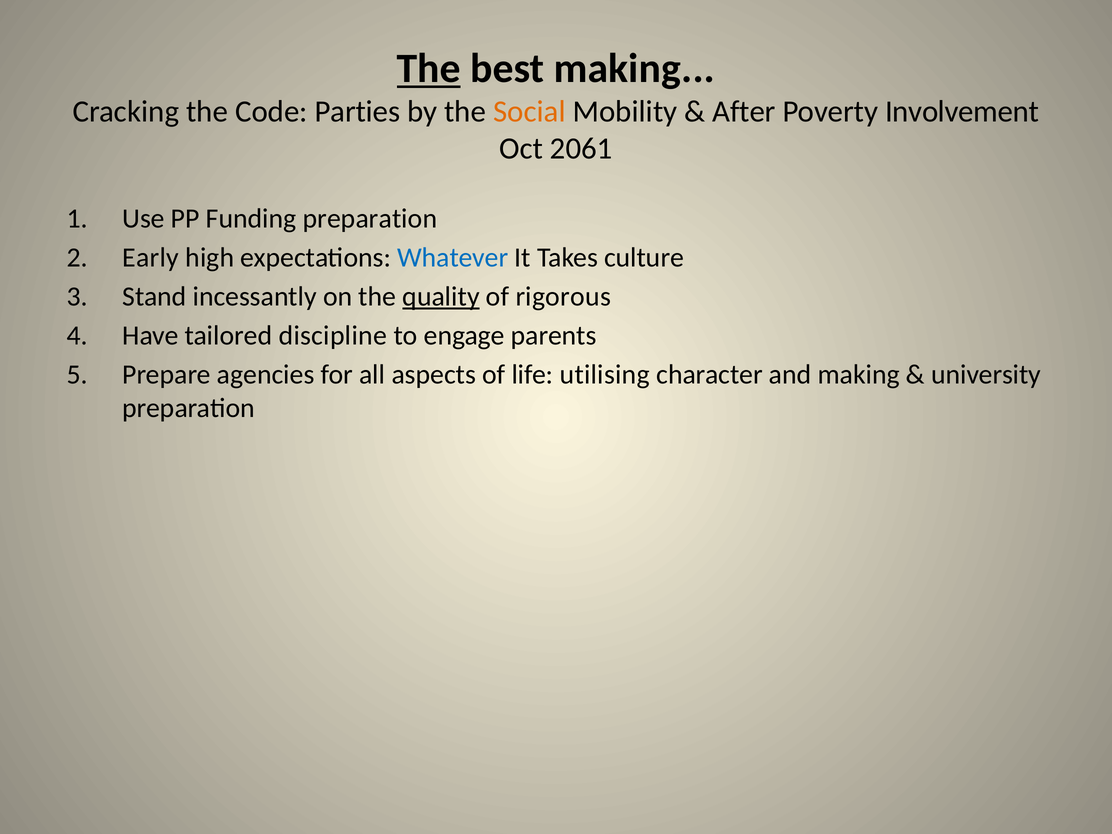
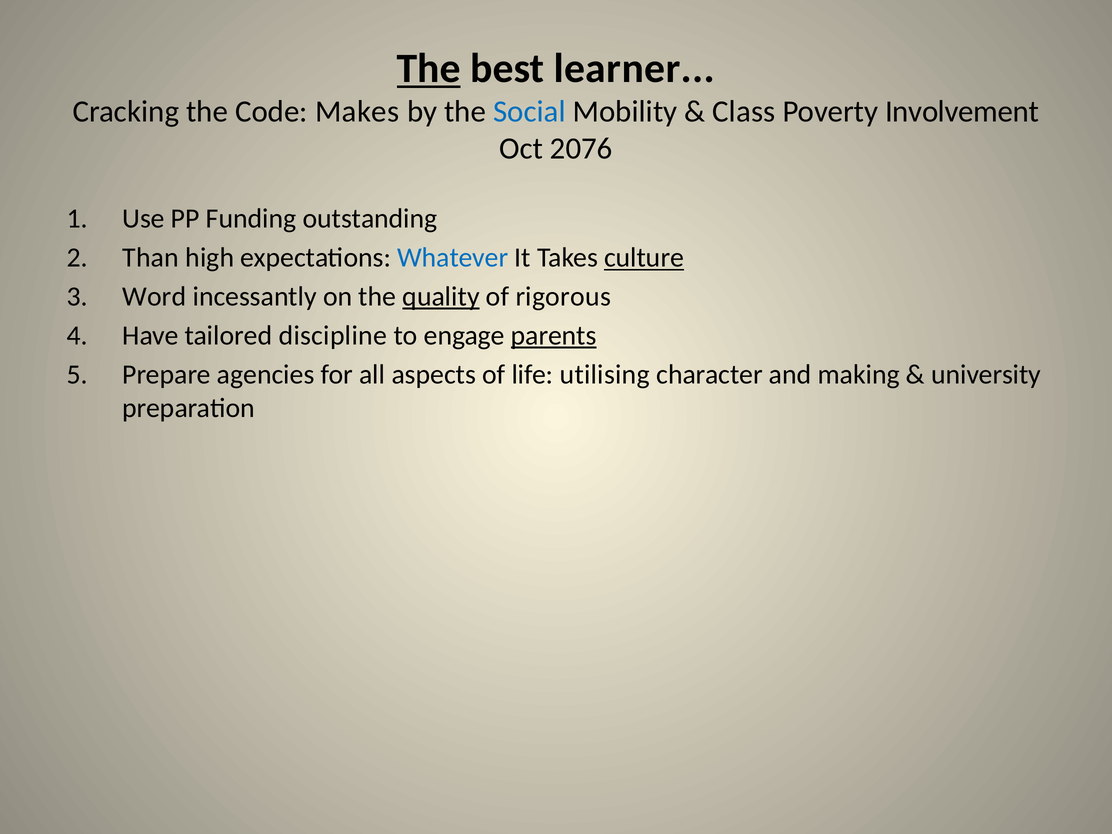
best making: making -> learner
Parties: Parties -> Makes
Social colour: orange -> blue
After: After -> Class
2061: 2061 -> 2076
Funding preparation: preparation -> outstanding
Early: Early -> Than
culture underline: none -> present
Stand: Stand -> Word
parents underline: none -> present
